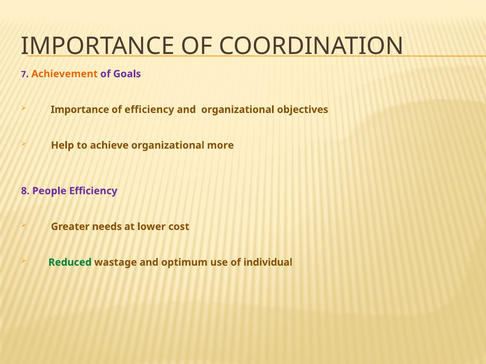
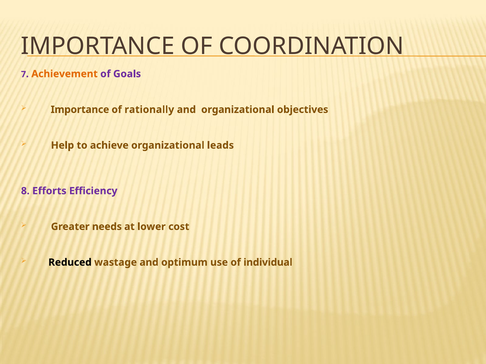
of efficiency: efficiency -> rationally
more: more -> leads
People: People -> Efforts
Reduced colour: green -> black
